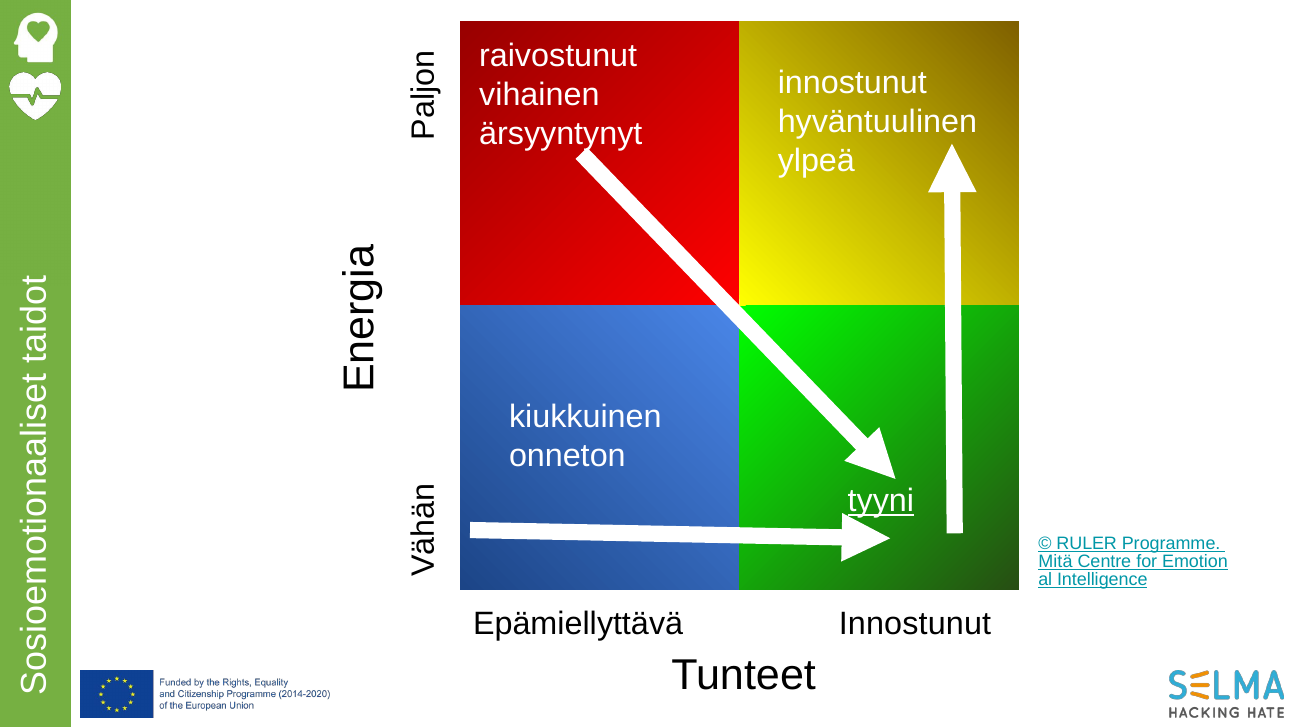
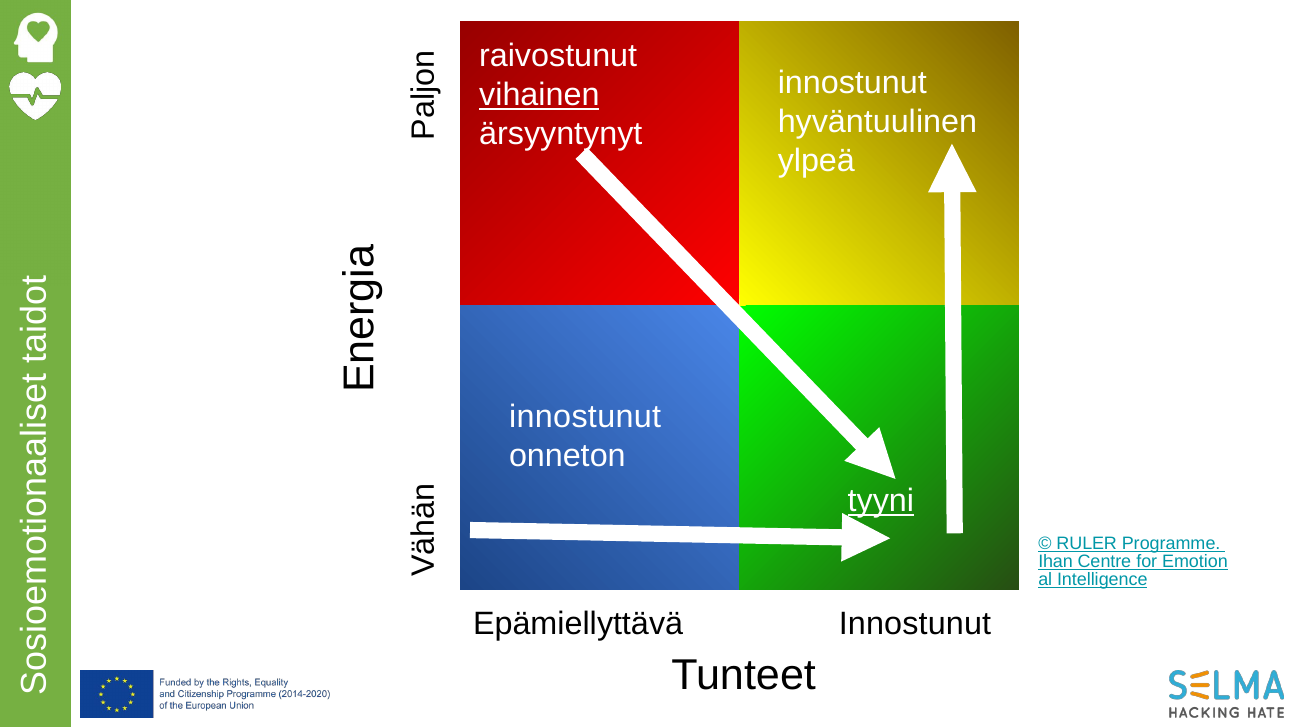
vihainen underline: none -> present
kiukkuinen at (585, 417): kiukkuinen -> innostunut
Mitä: Mitä -> Ihan
